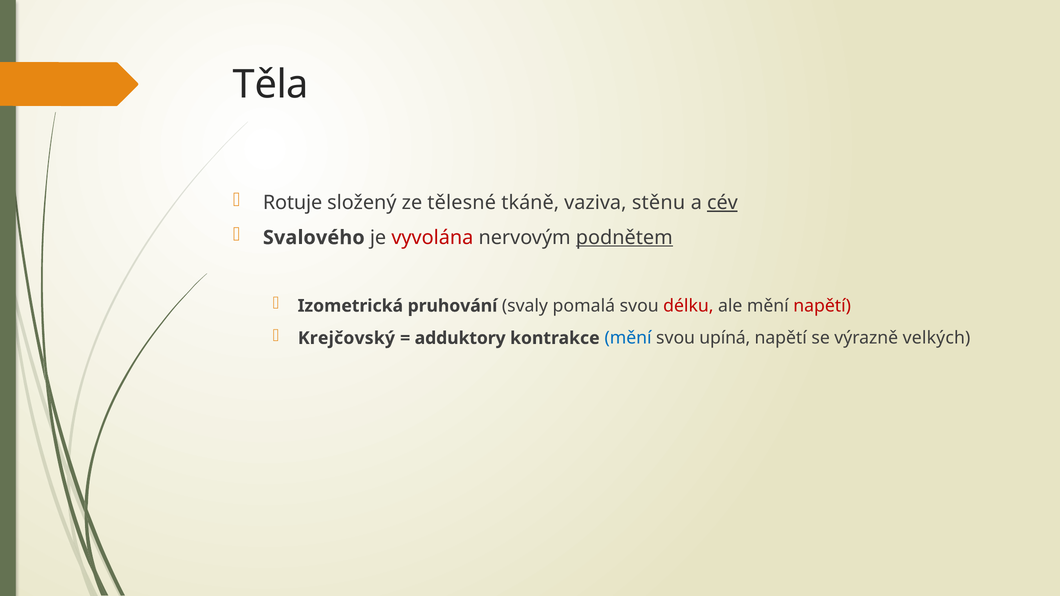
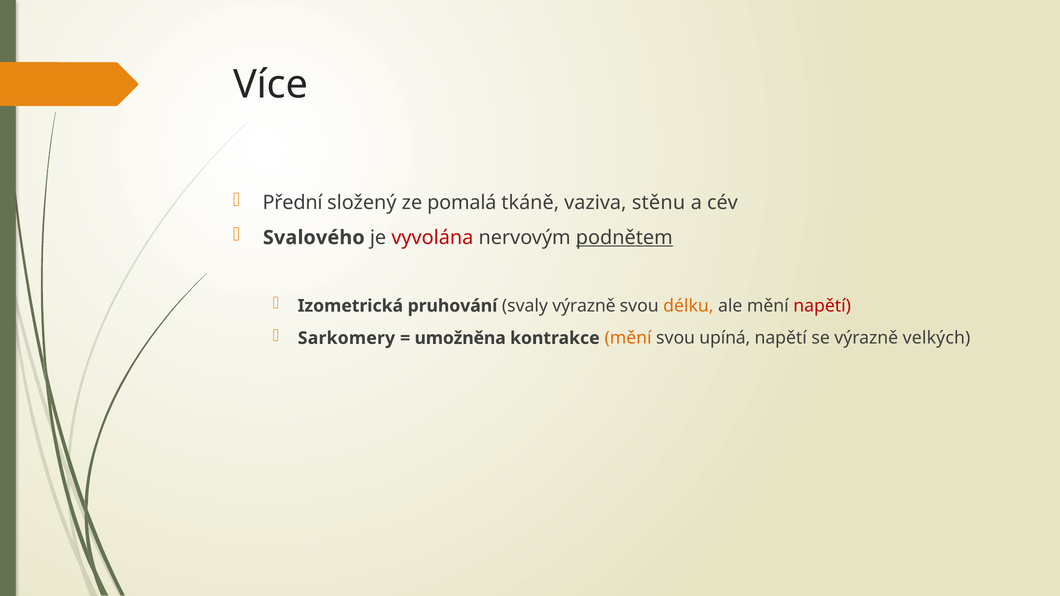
Těla: Těla -> Více
Rotuje: Rotuje -> Přední
tělesné: tělesné -> pomalá
cév underline: present -> none
svaly pomalá: pomalá -> výrazně
délku colour: red -> orange
Krejčovský: Krejčovský -> Sarkomery
adduktory: adduktory -> umožněna
mění at (628, 338) colour: blue -> orange
